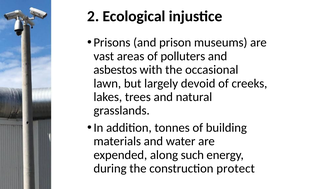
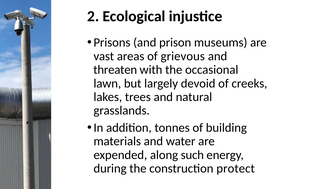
polluters: polluters -> grievous
asbestos: asbestos -> threaten
